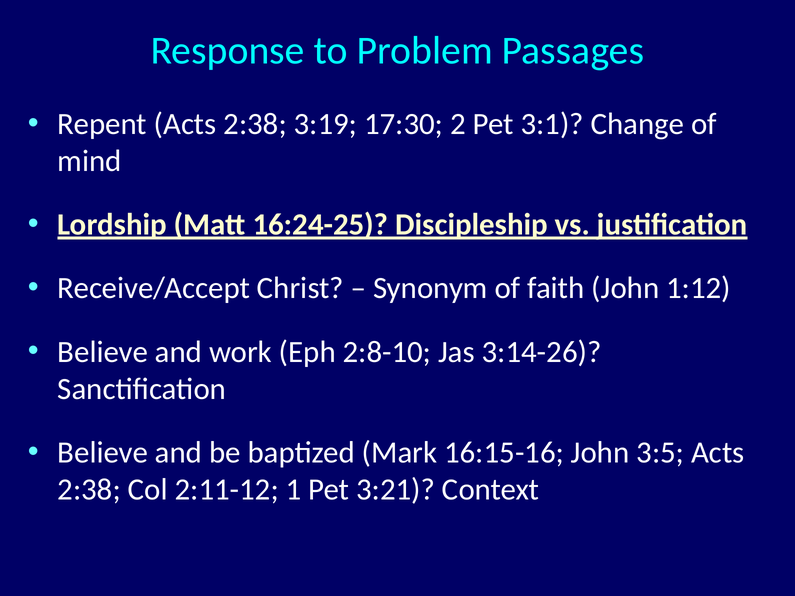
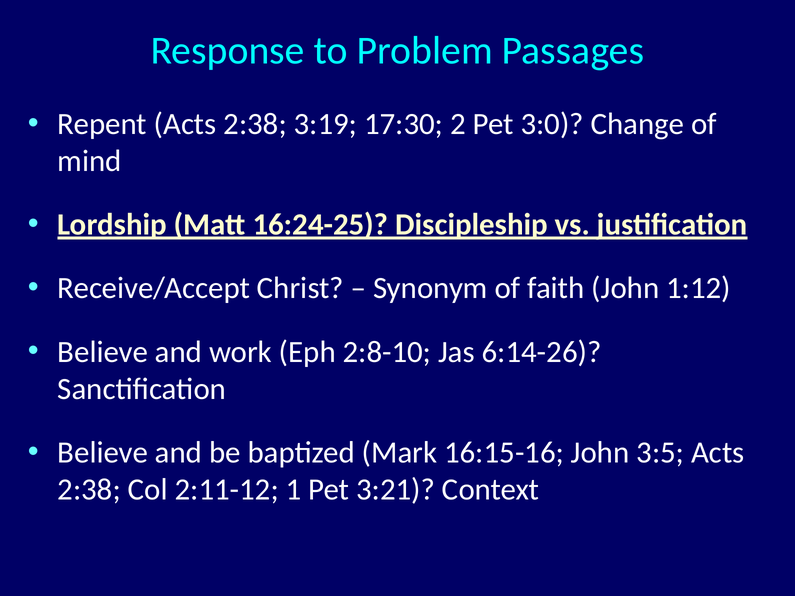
3:1: 3:1 -> 3:0
3:14-26: 3:14-26 -> 6:14-26
